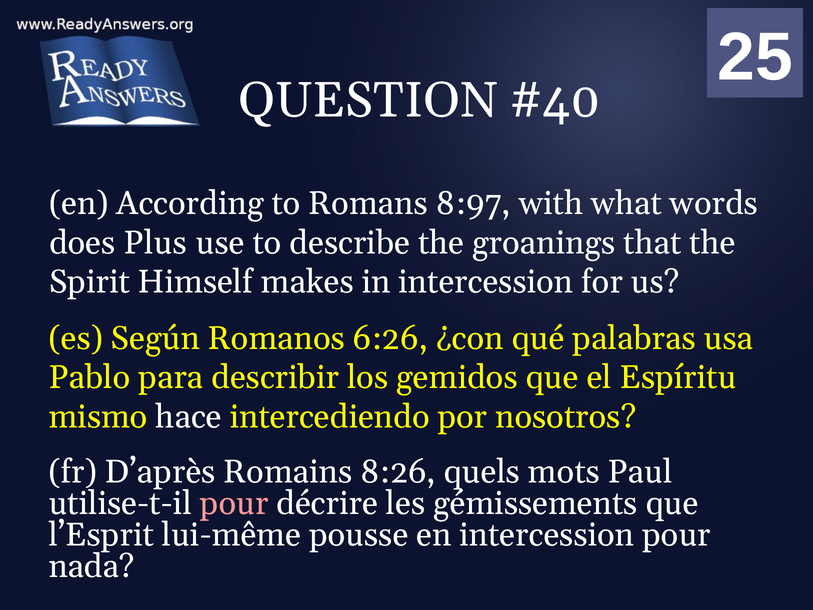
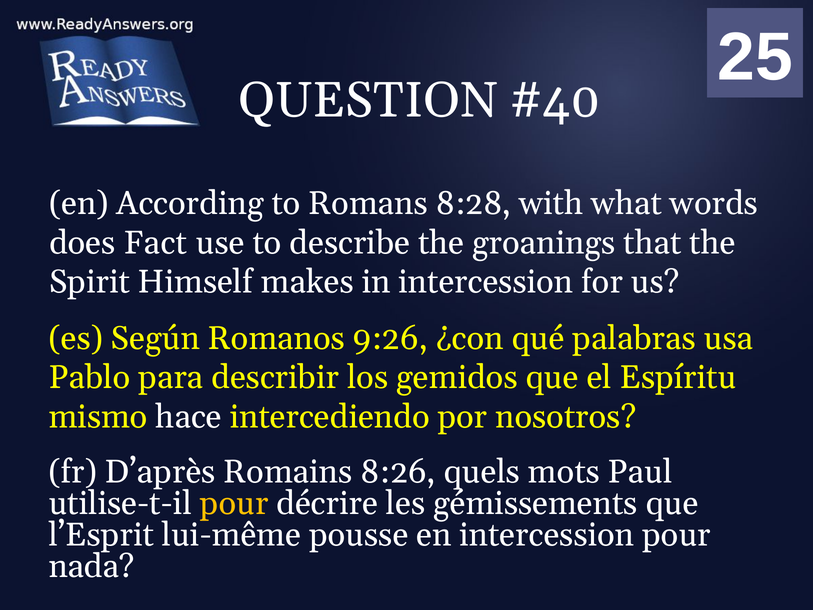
8:97: 8:97 -> 8:28
Plus: Plus -> Fact
6:26: 6:26 -> 9:26
pour at (234, 503) colour: pink -> yellow
